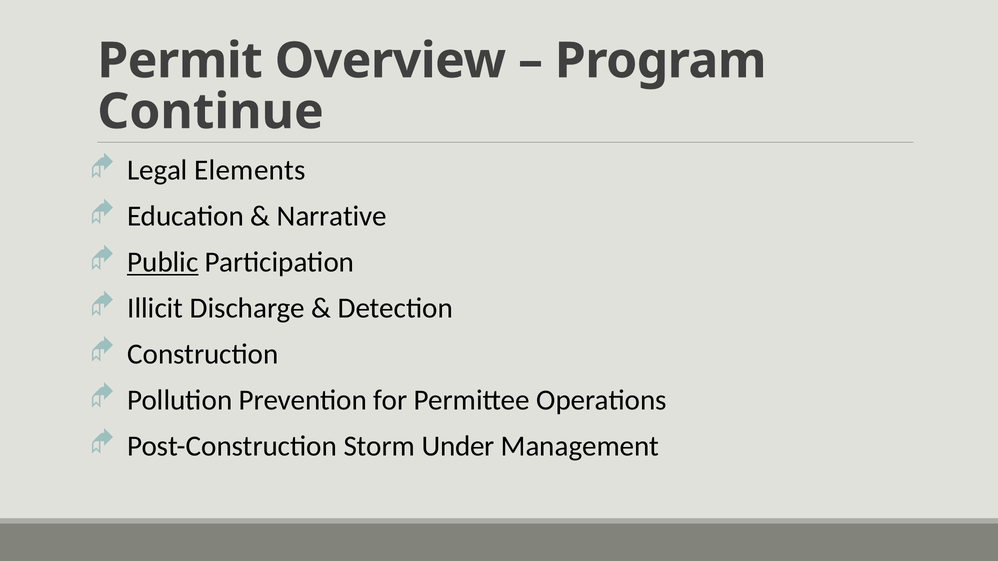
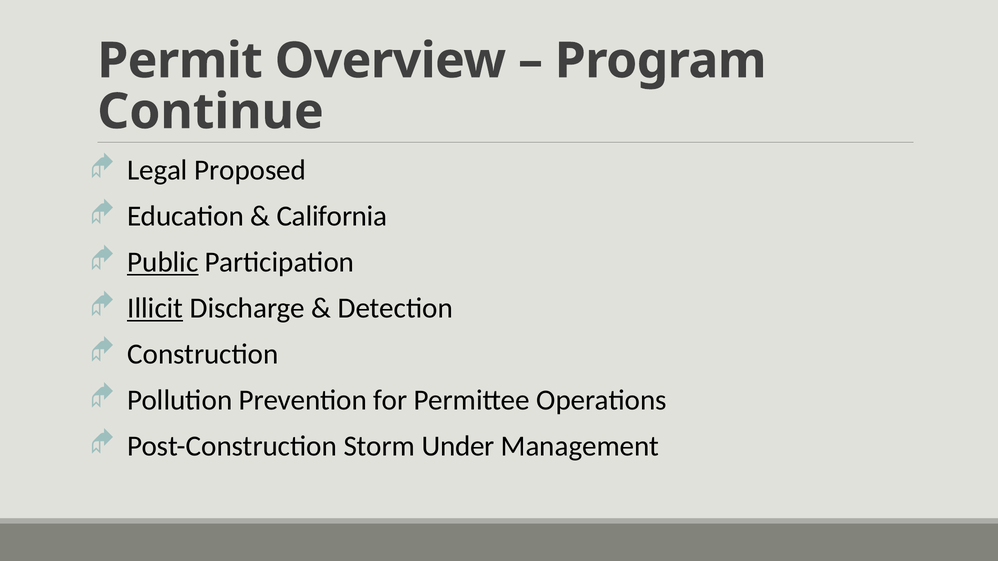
Elements: Elements -> Proposed
Narrative: Narrative -> California
Illicit underline: none -> present
